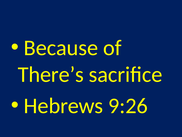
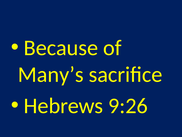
There’s: There’s -> Many’s
